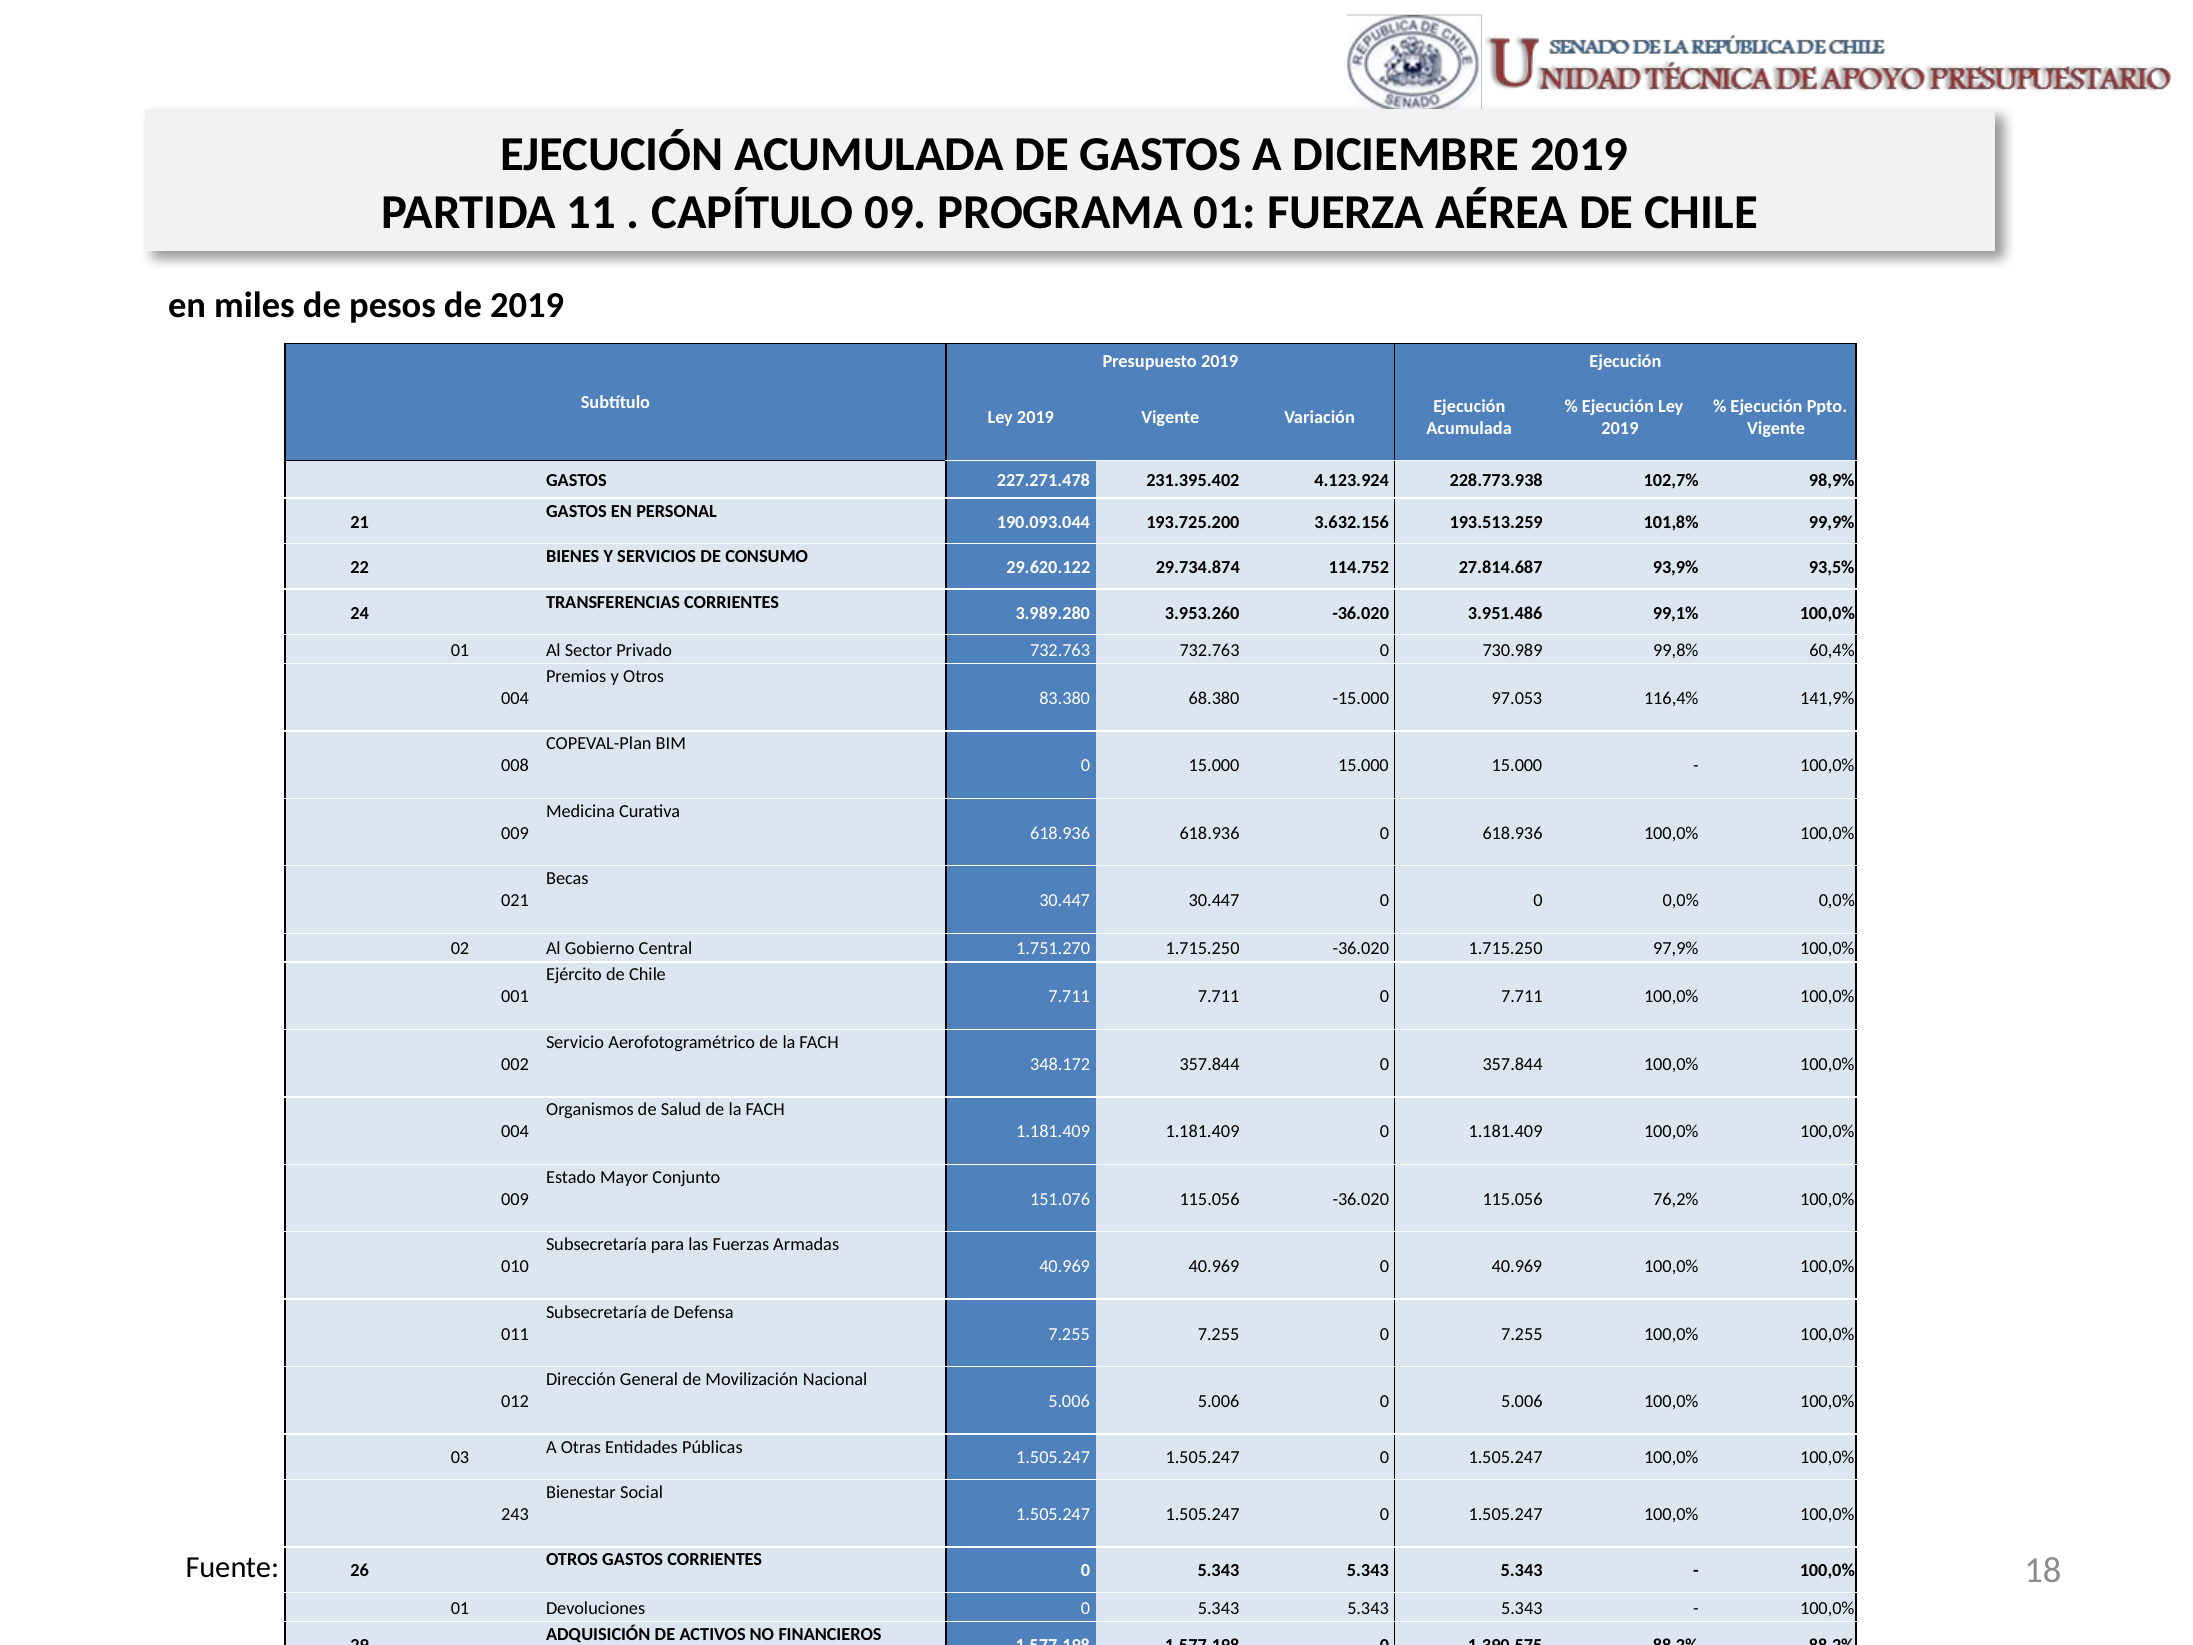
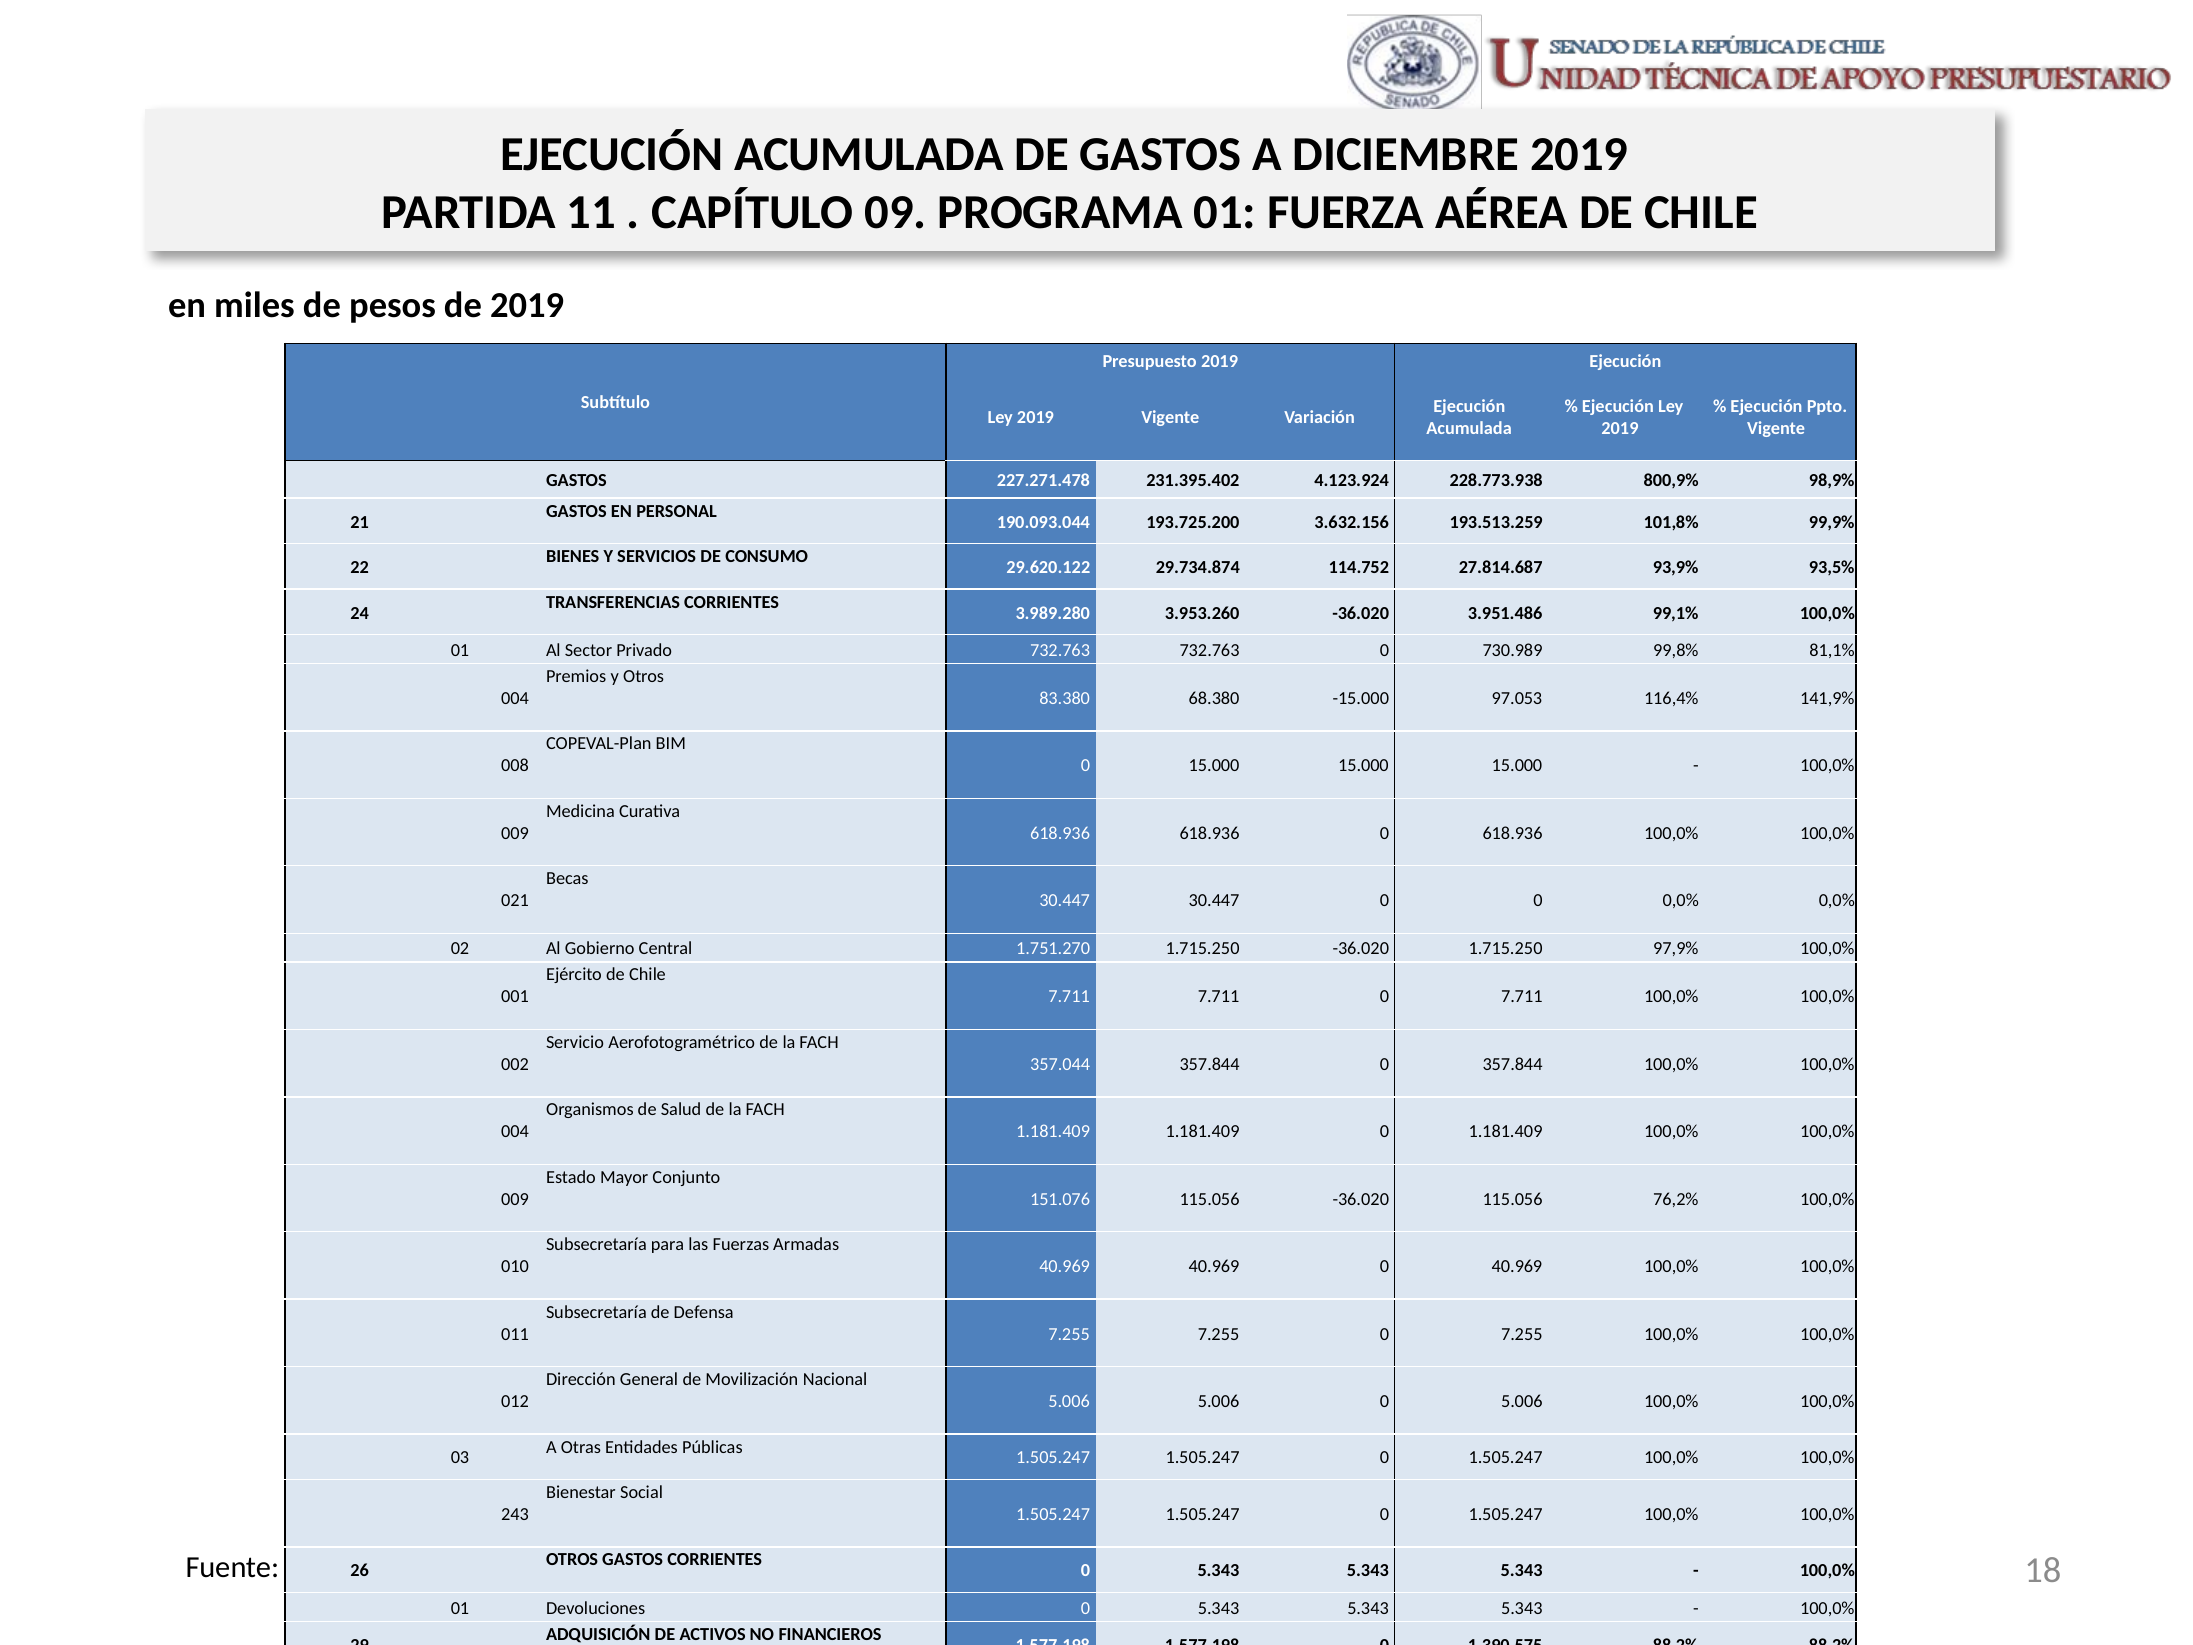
102,7%: 102,7% -> 800,9%
60,4%: 60,4% -> 81,1%
348.172: 348.172 -> 357.044
